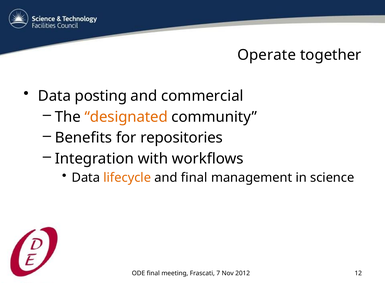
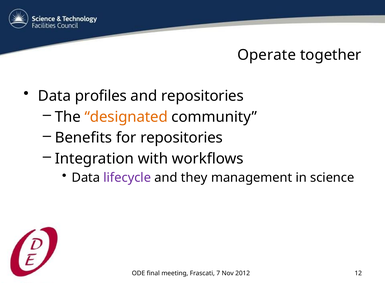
posting: posting -> profiles
and commercial: commercial -> repositories
lifecycle colour: orange -> purple
and final: final -> they
